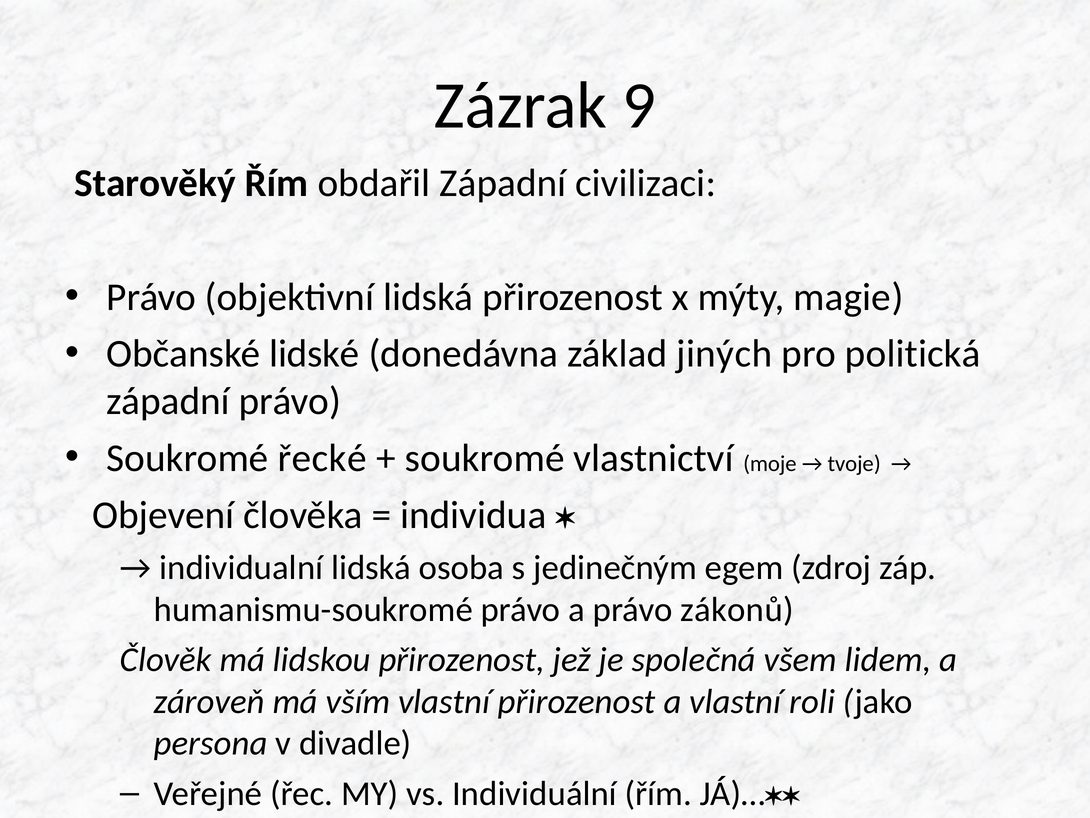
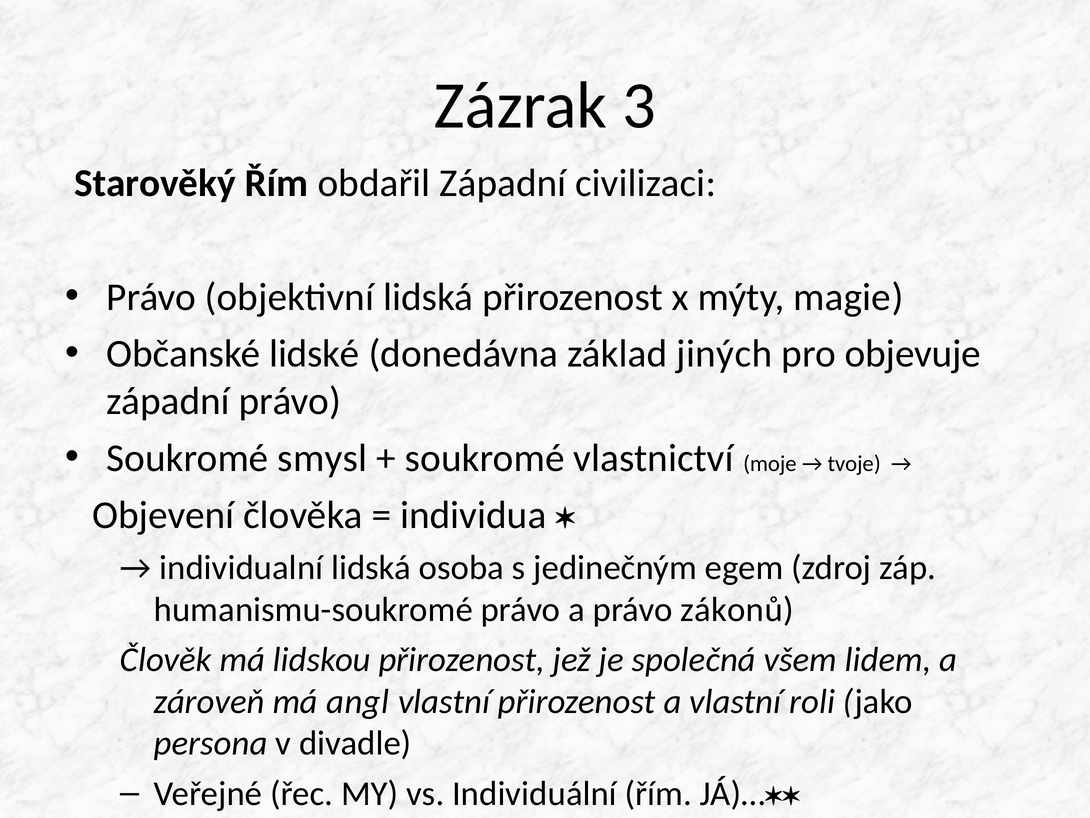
9: 9 -> 3
politická: politická -> objevuje
řecké: řecké -> smysl
vším: vším -> angl
